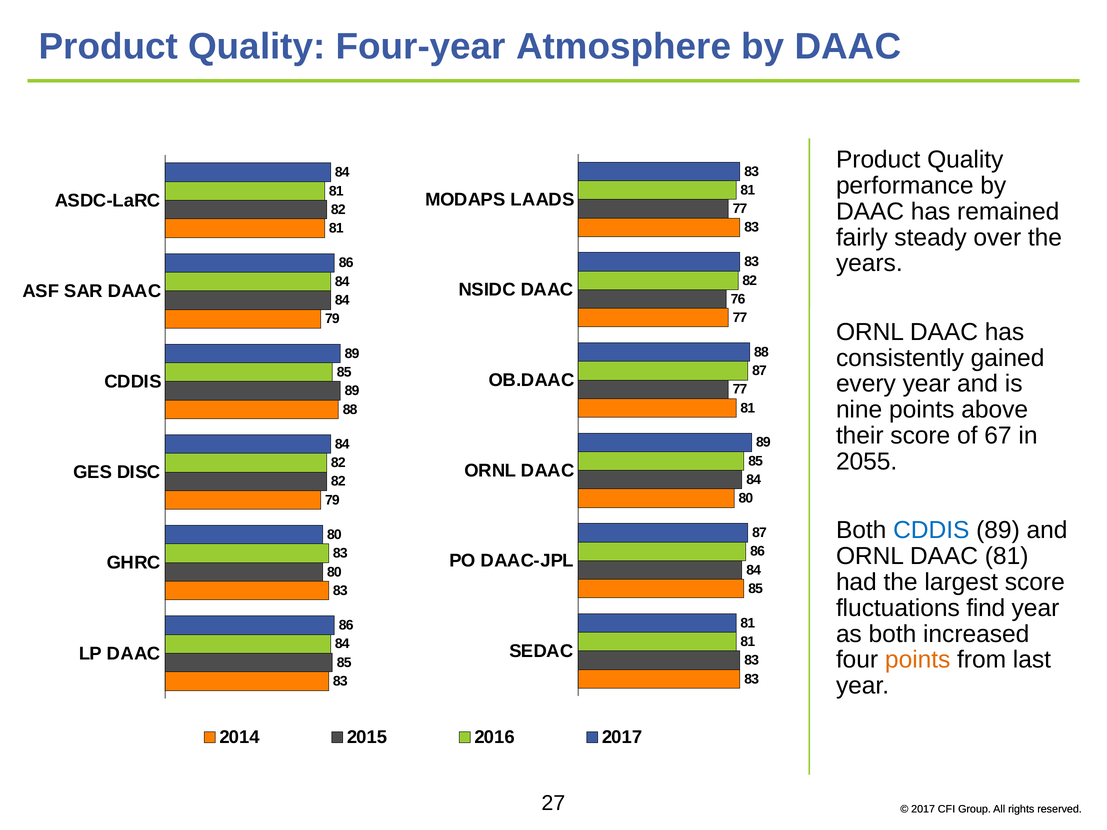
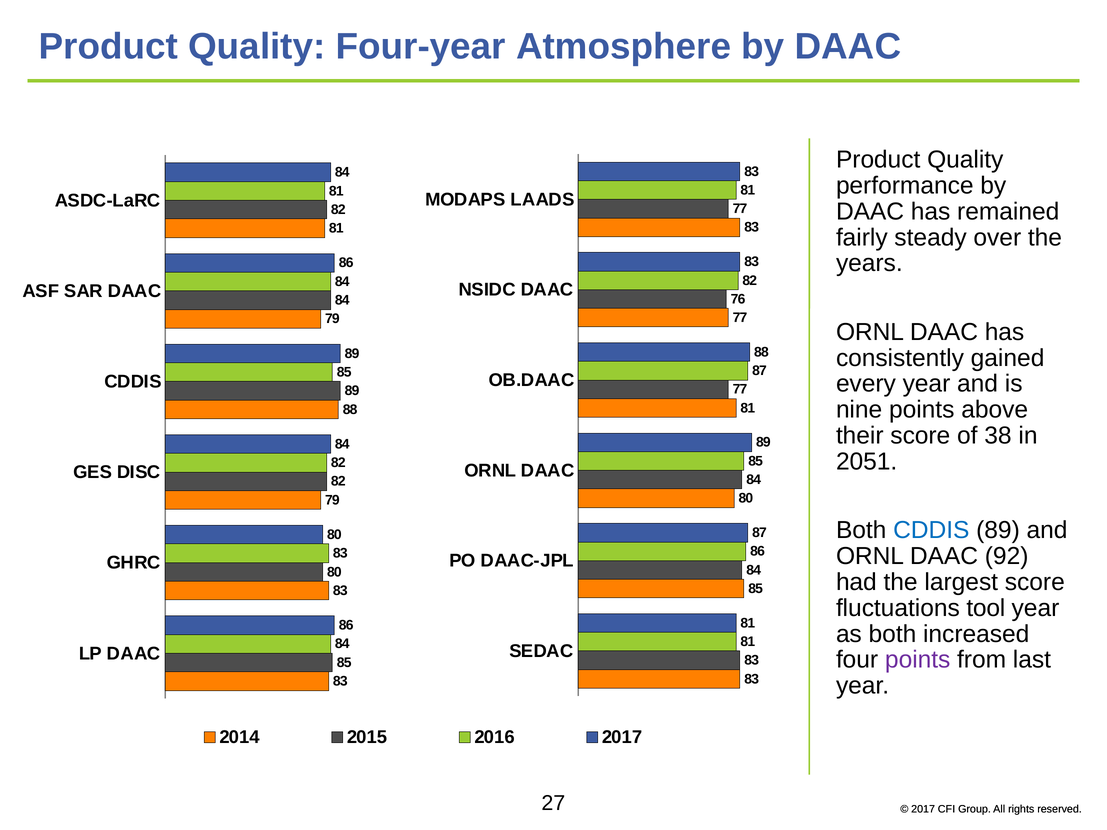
67: 67 -> 38
2055: 2055 -> 2051
DAAC 81: 81 -> 92
find: find -> tool
points at (918, 660) colour: orange -> purple
